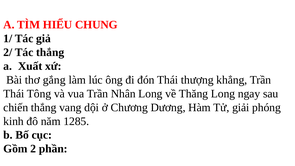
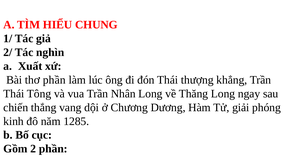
Tác thắng: thắng -> nghìn
thơ gắng: gắng -> phần
